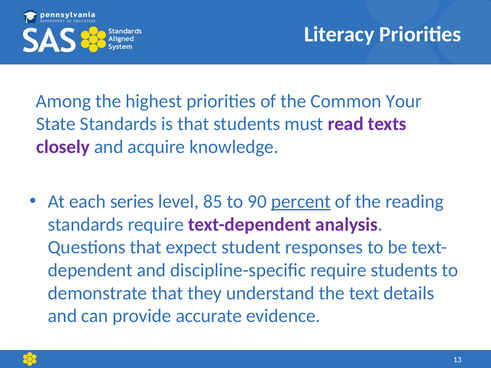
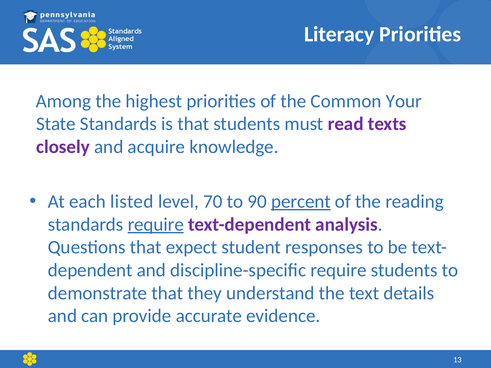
series: series -> listed
85: 85 -> 70
require at (156, 225) underline: none -> present
